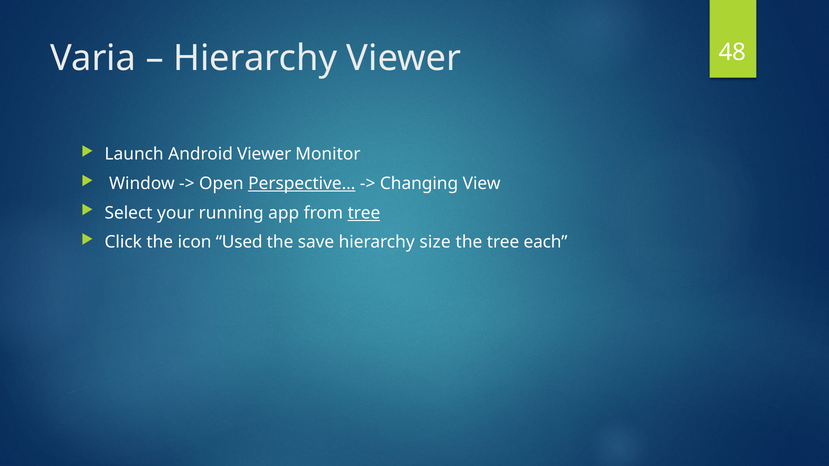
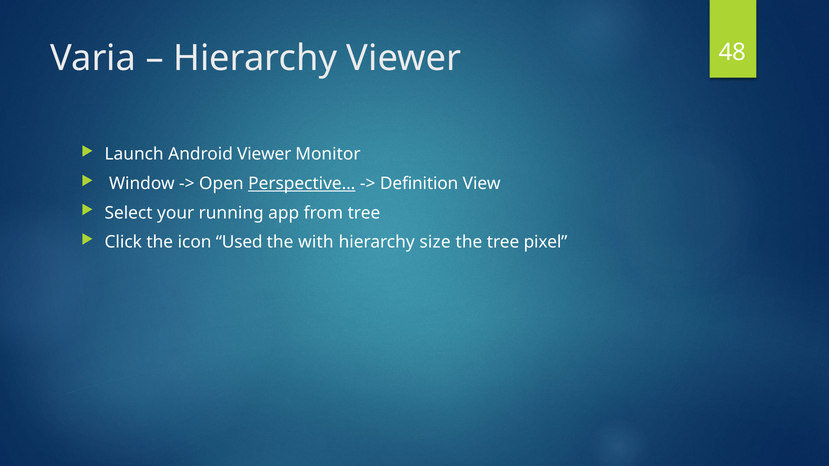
Changing: Changing -> Definition
tree at (364, 213) underline: present -> none
save: save -> with
each: each -> pixel
